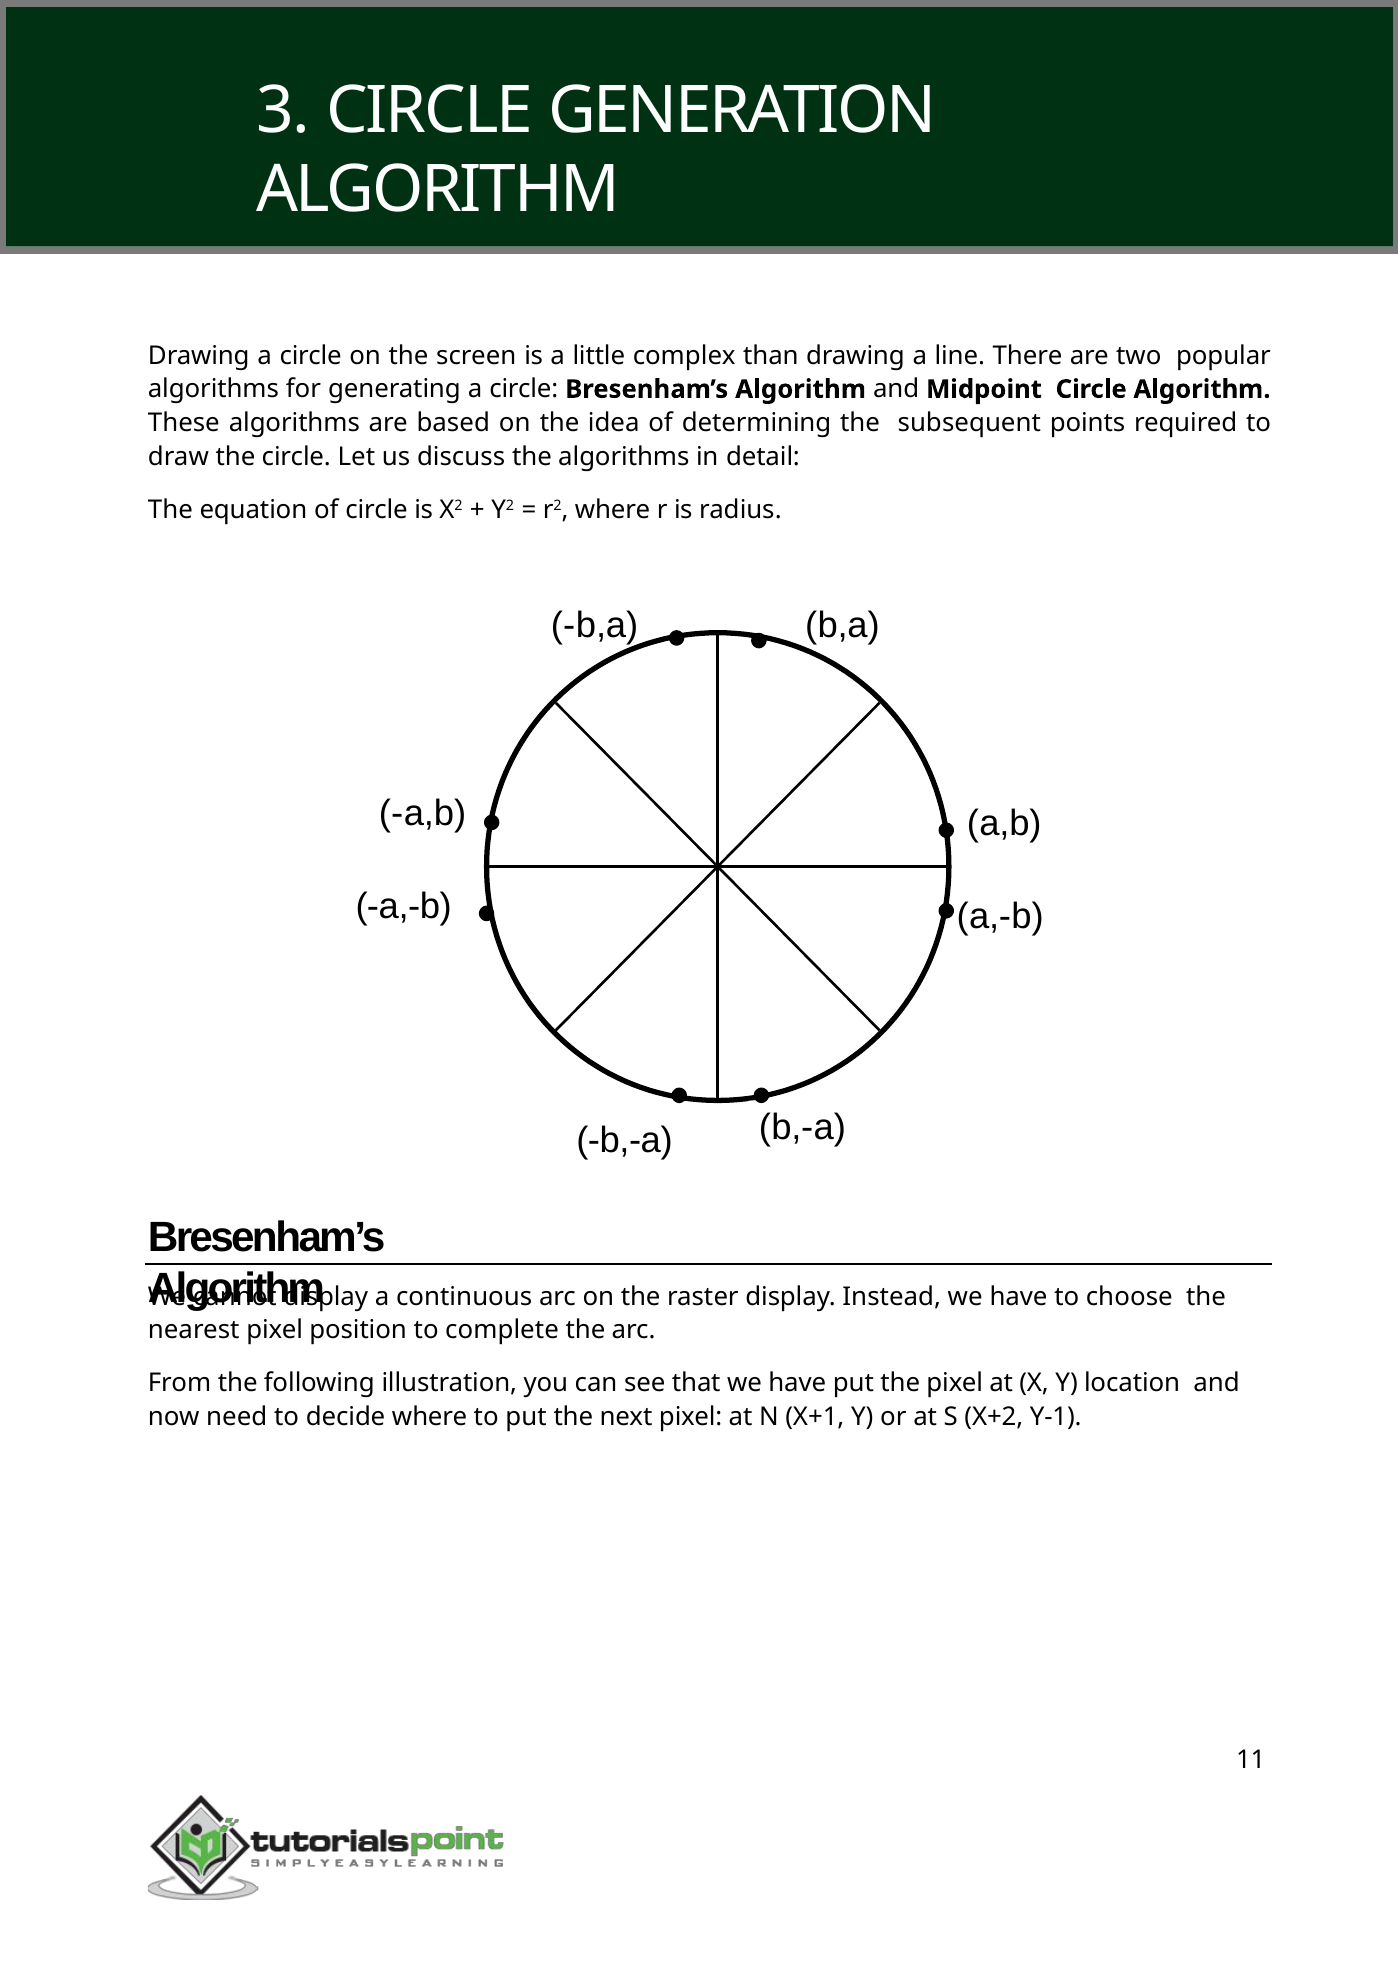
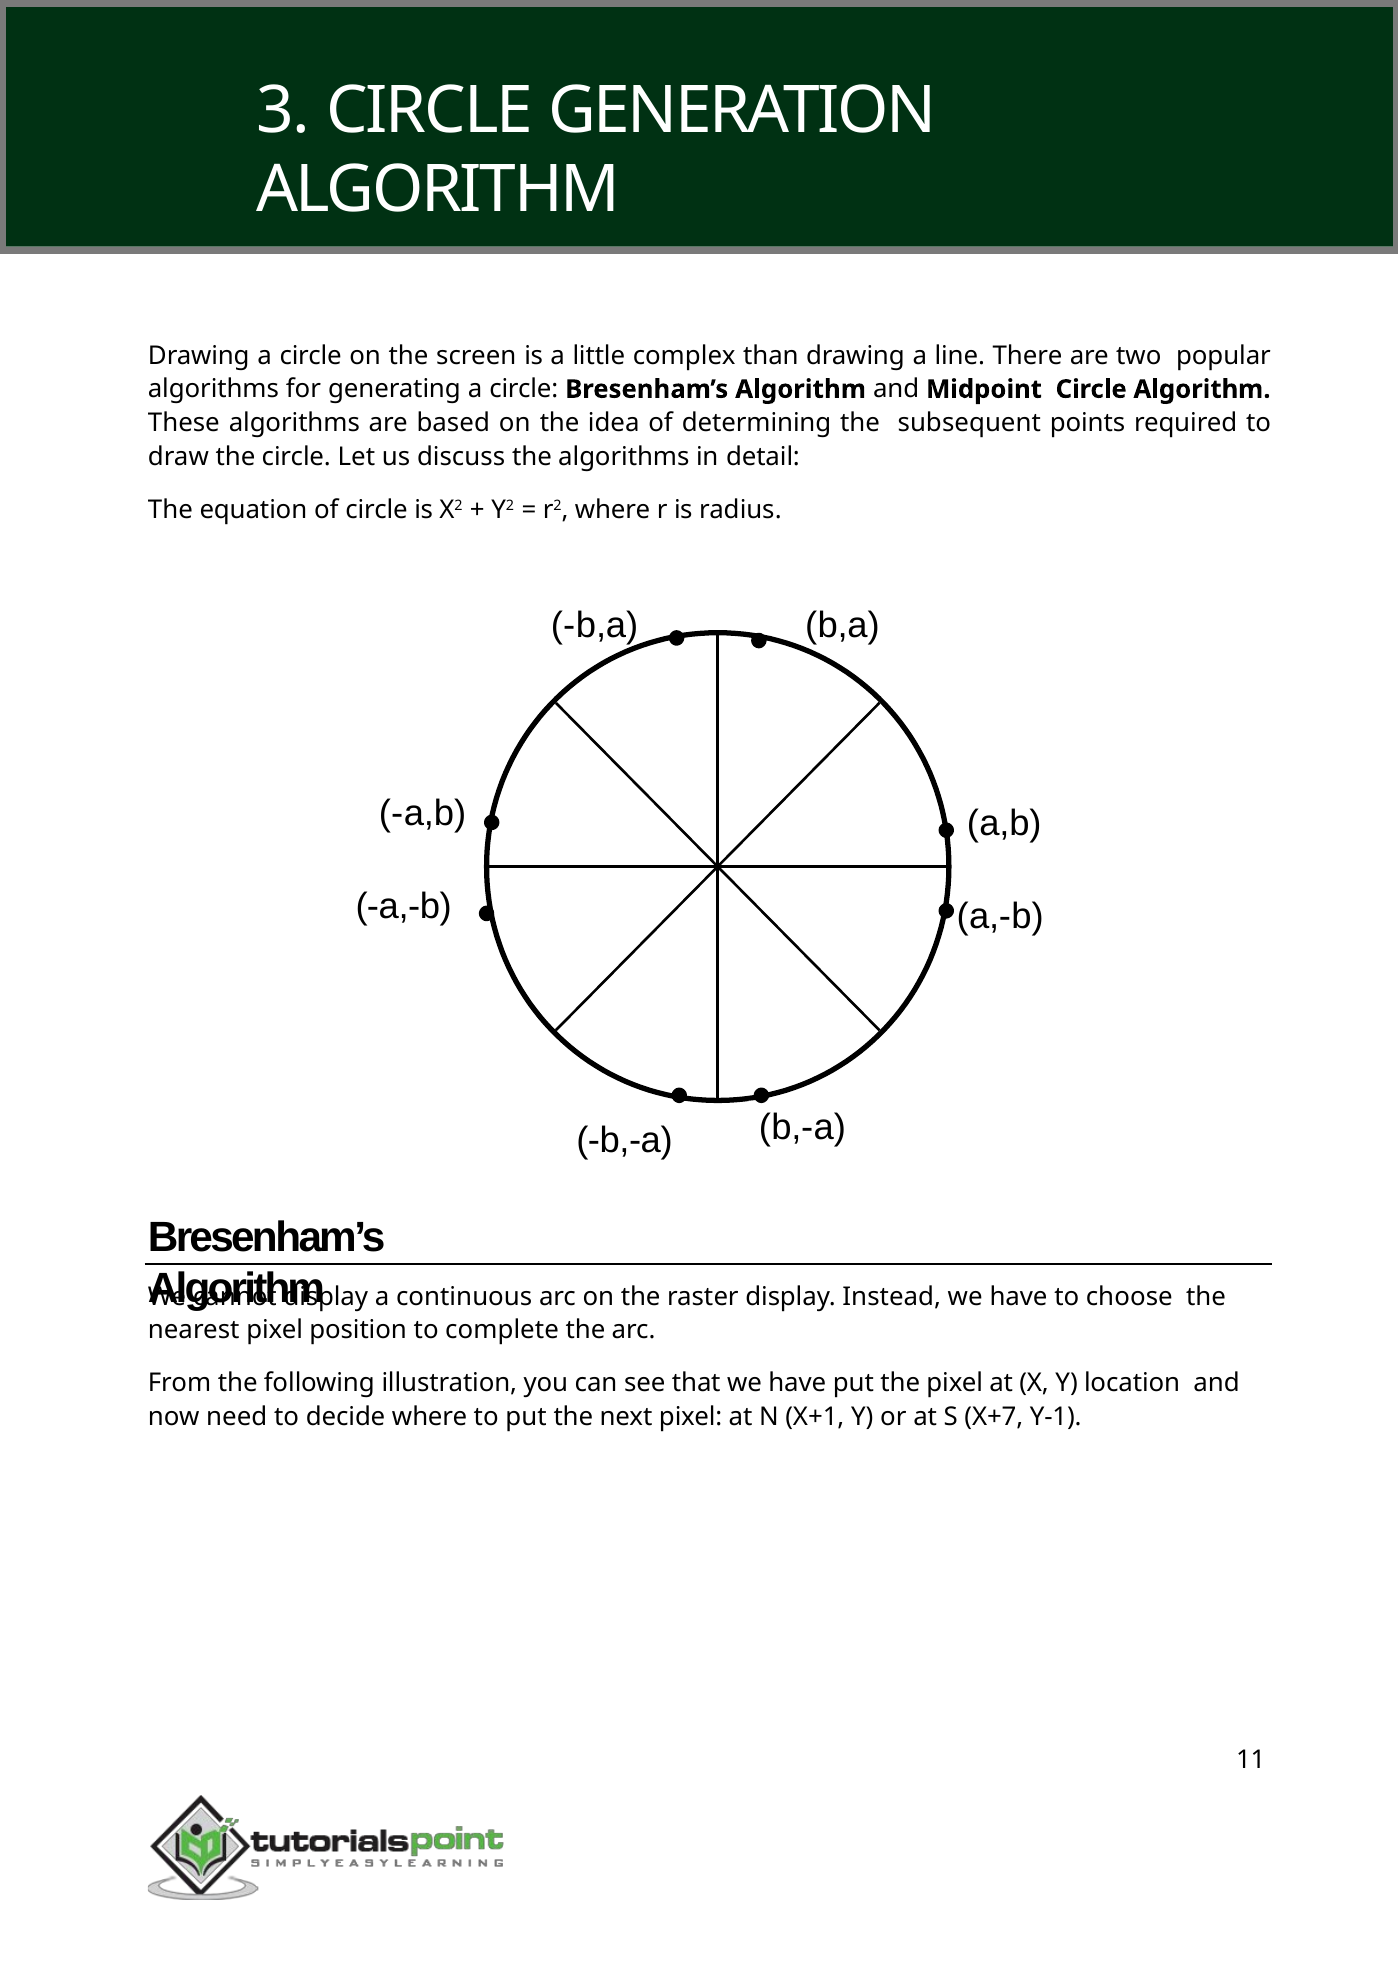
X+2: X+2 -> X+7
